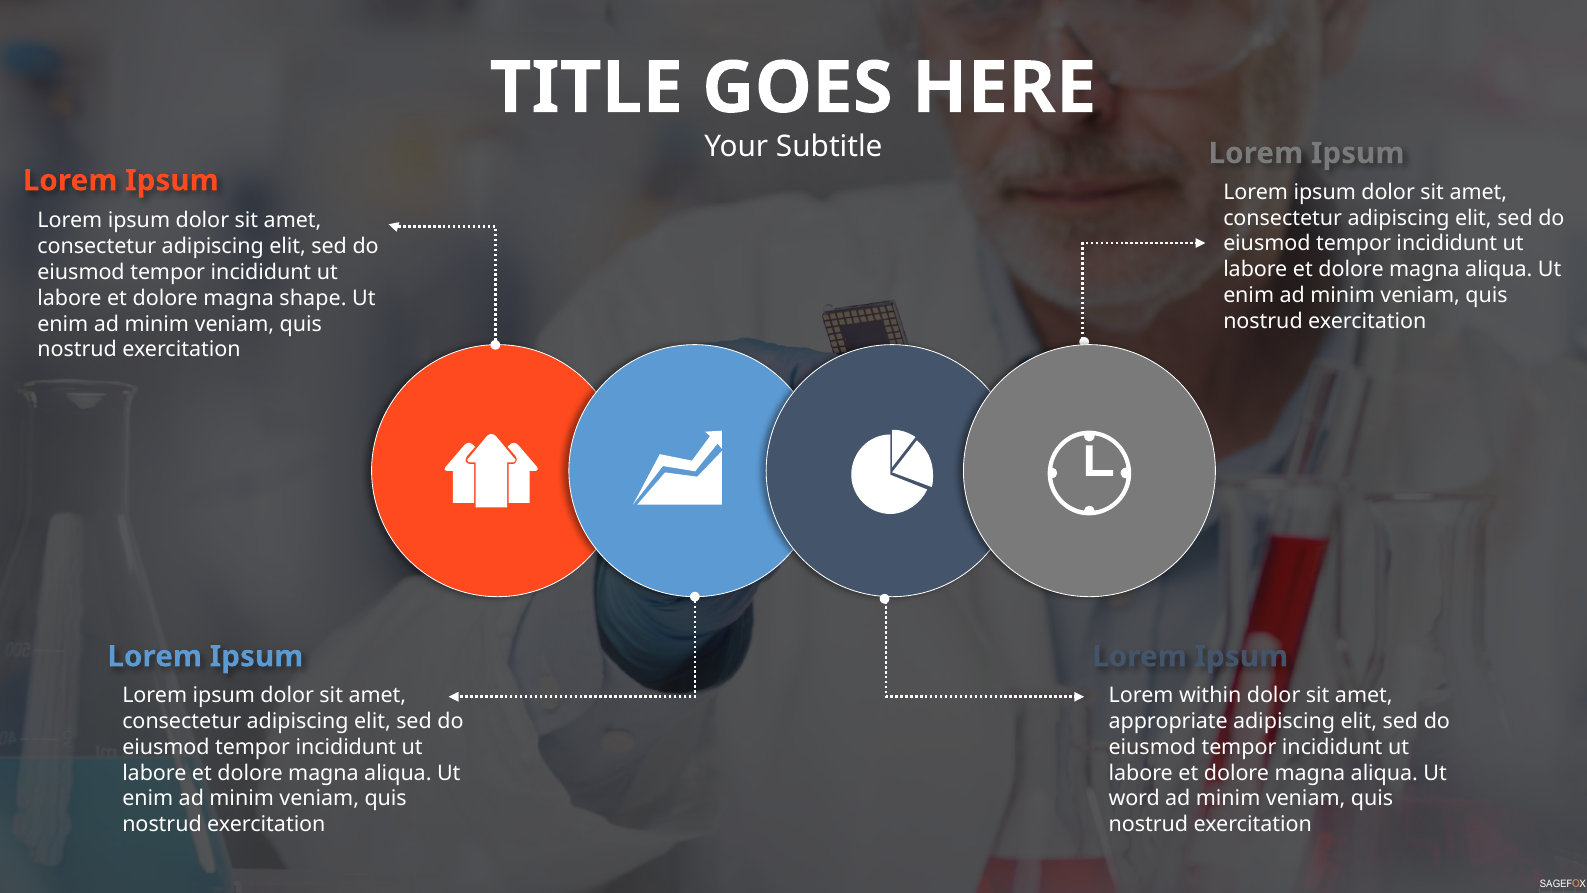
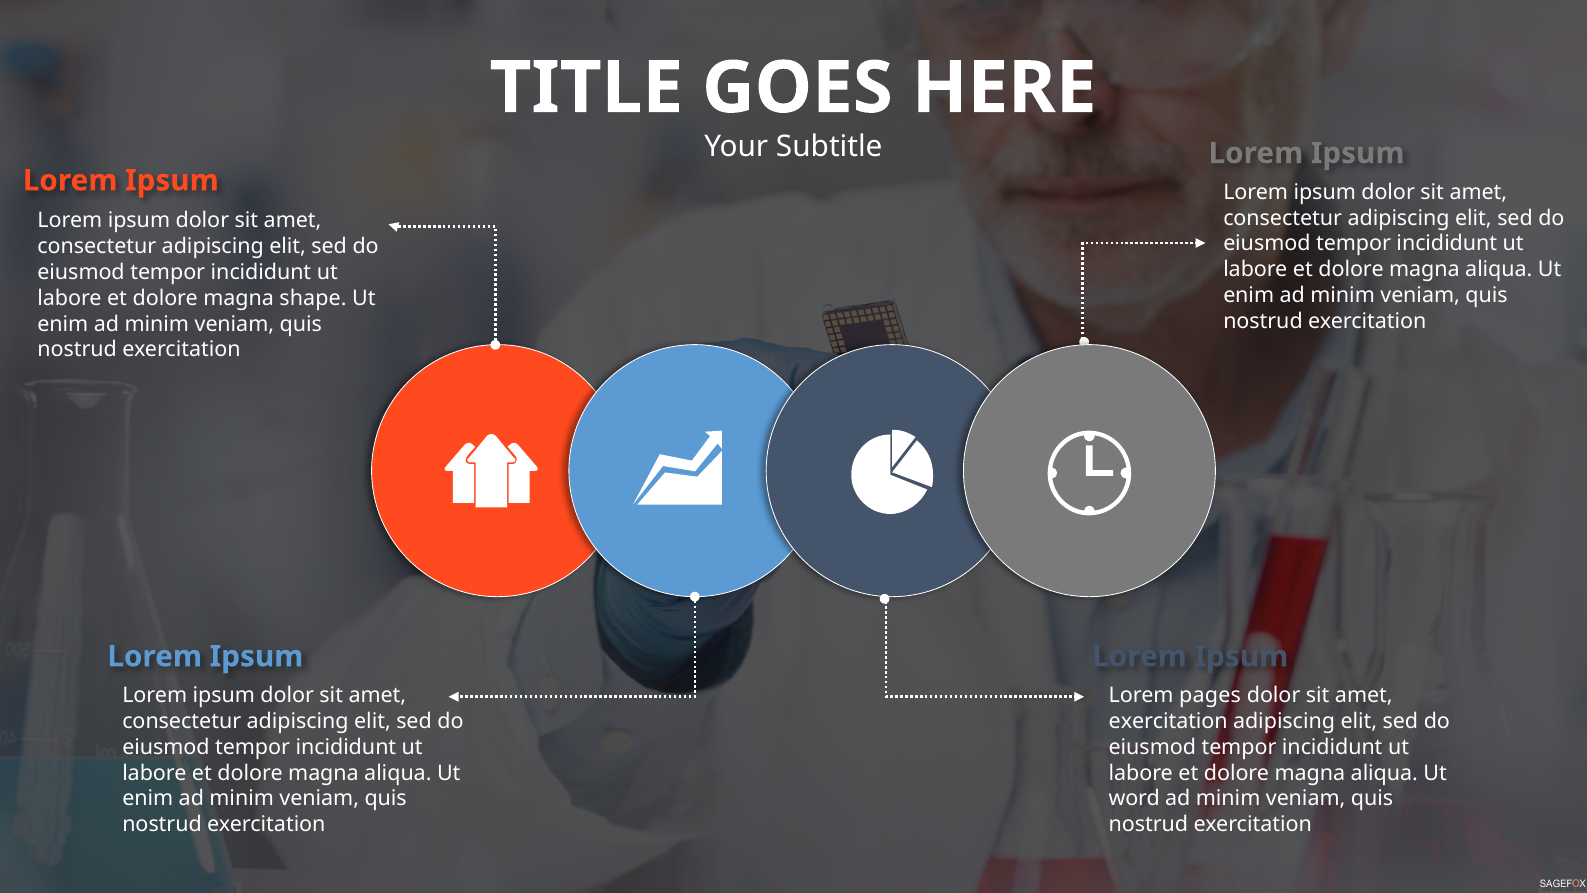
within: within -> pages
appropriate at (1168, 721): appropriate -> exercitation
